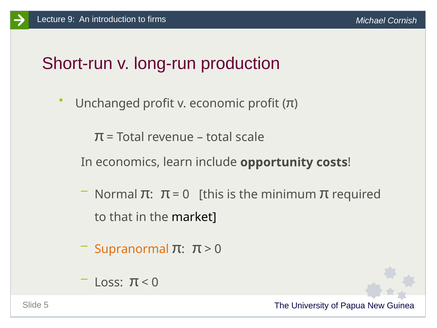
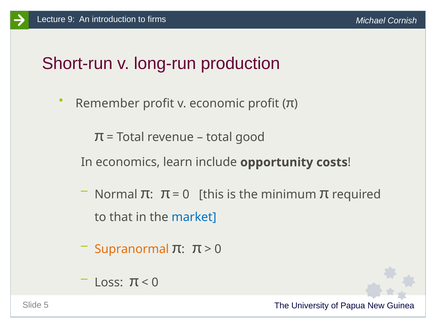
Unchanged: Unchanged -> Remember
scale: scale -> good
market colour: black -> blue
